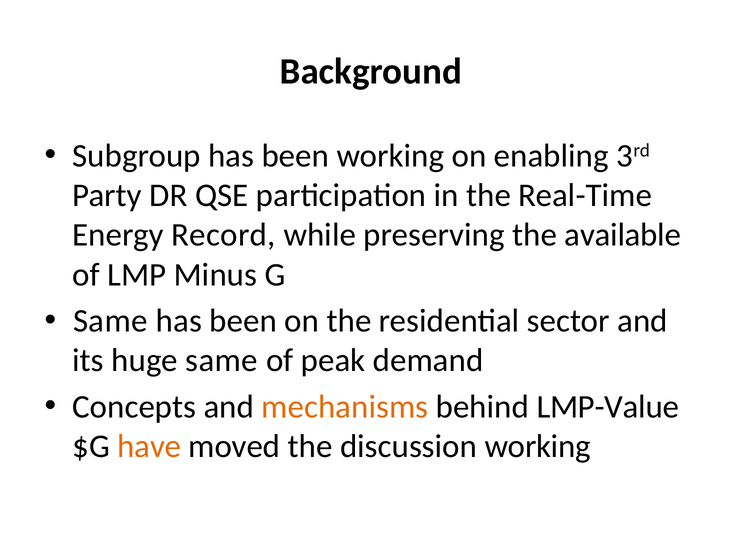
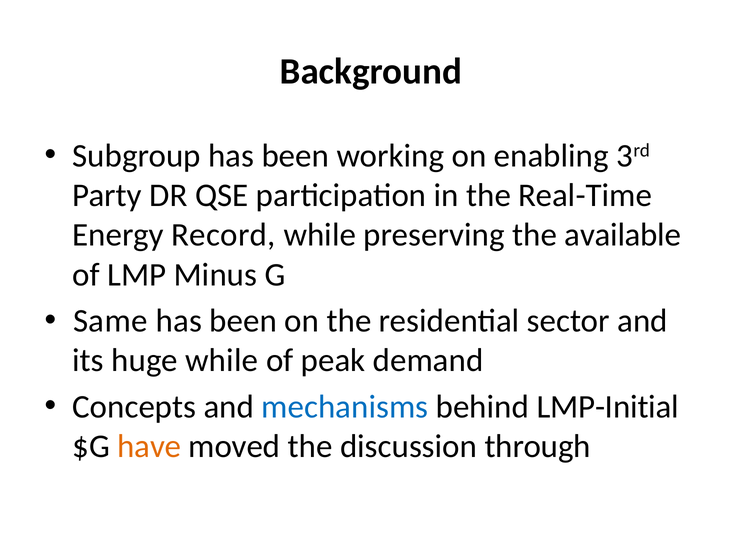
huge same: same -> while
mechanisms colour: orange -> blue
LMP-Value: LMP-Value -> LMP-Initial
discussion working: working -> through
